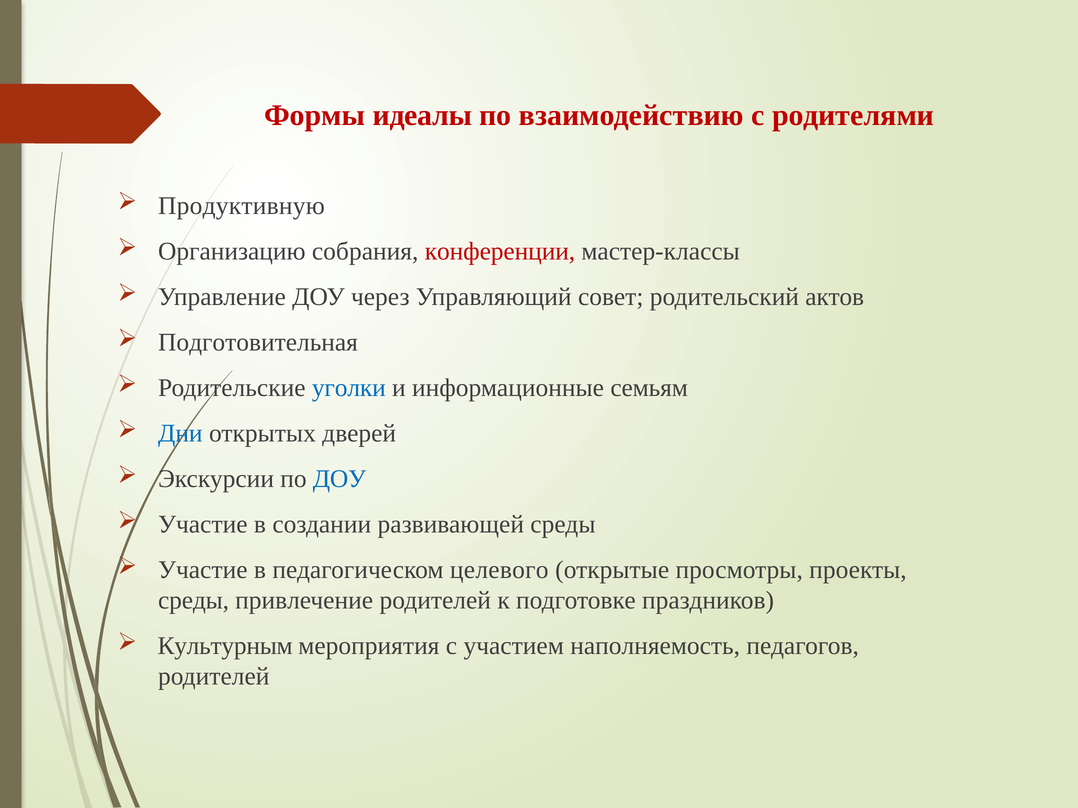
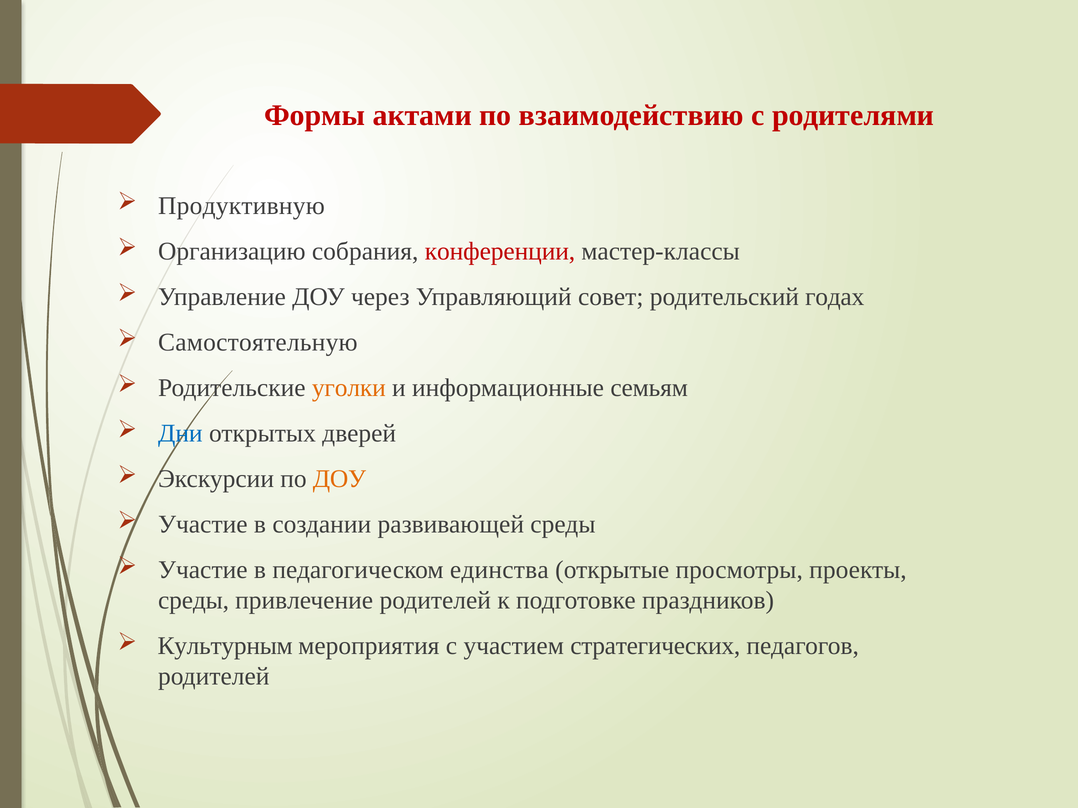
идеалы: идеалы -> актами
актов: актов -> годах
Подготовительная: Подготовительная -> Самостоятельную
уголки colour: blue -> orange
ДОУ at (339, 479) colour: blue -> orange
целевого: целевого -> единства
наполняемость: наполняемость -> стратегических
